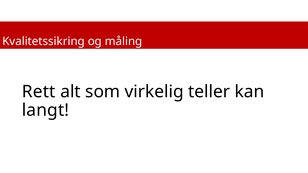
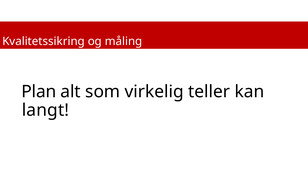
Rett: Rett -> Plan
